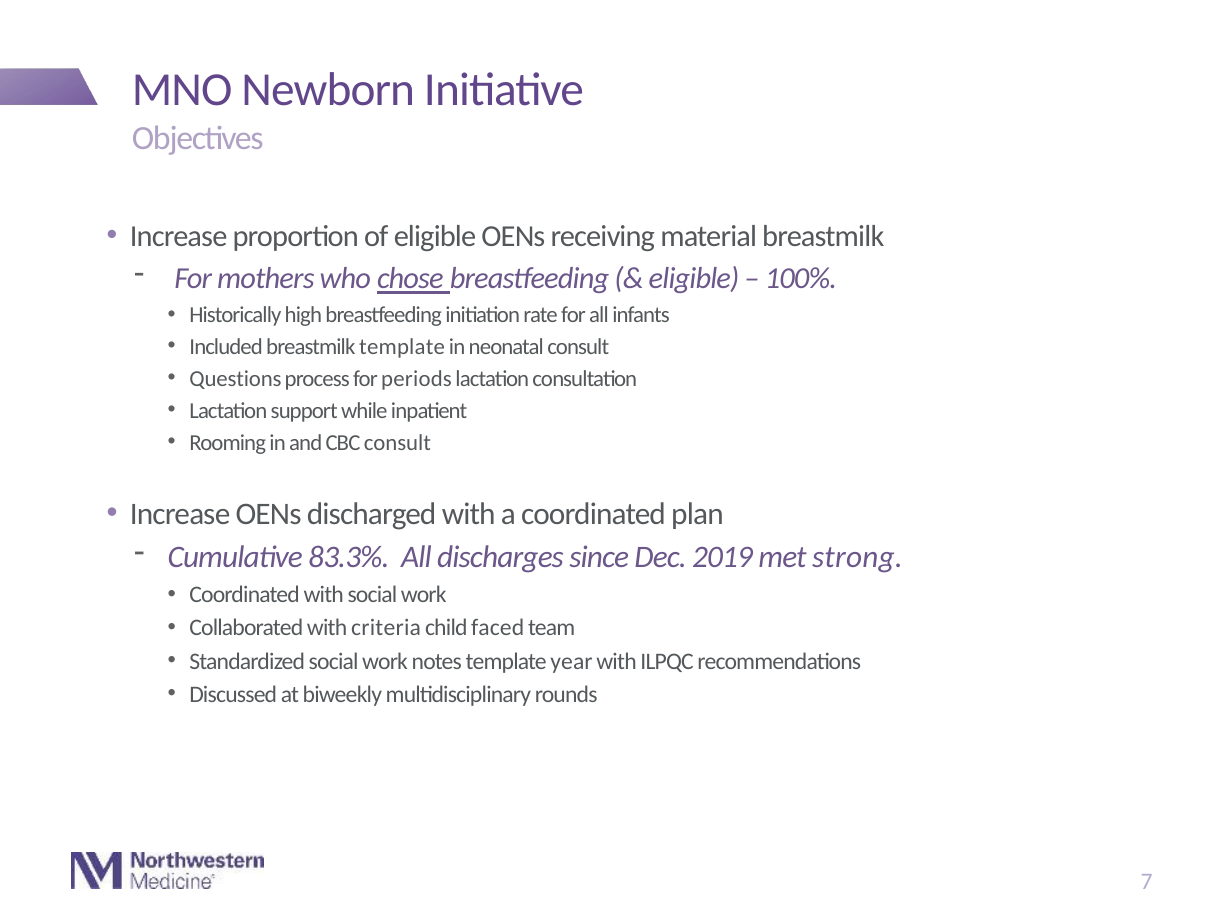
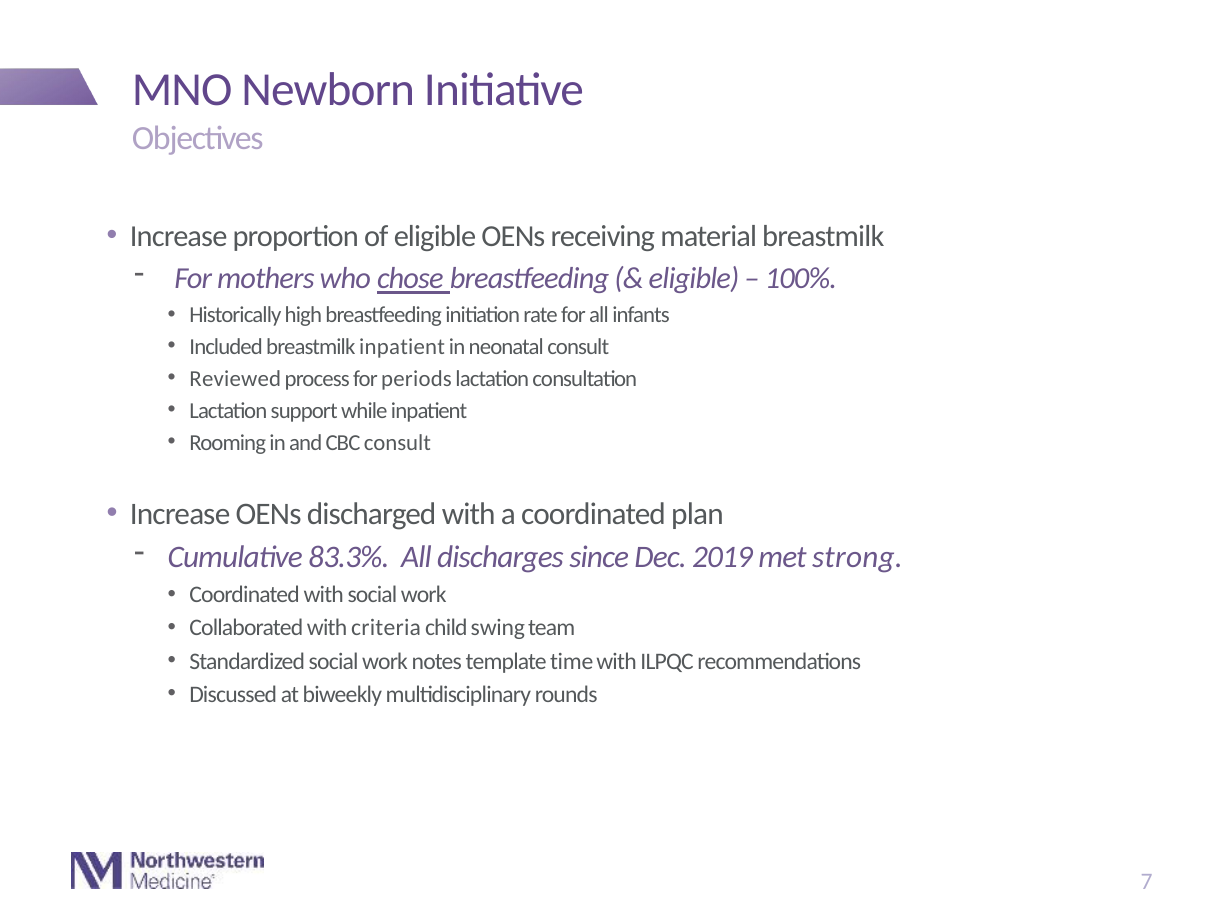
breastmilk template: template -> inpatient
Questions: Questions -> Reviewed
faced: faced -> swing
year: year -> time
